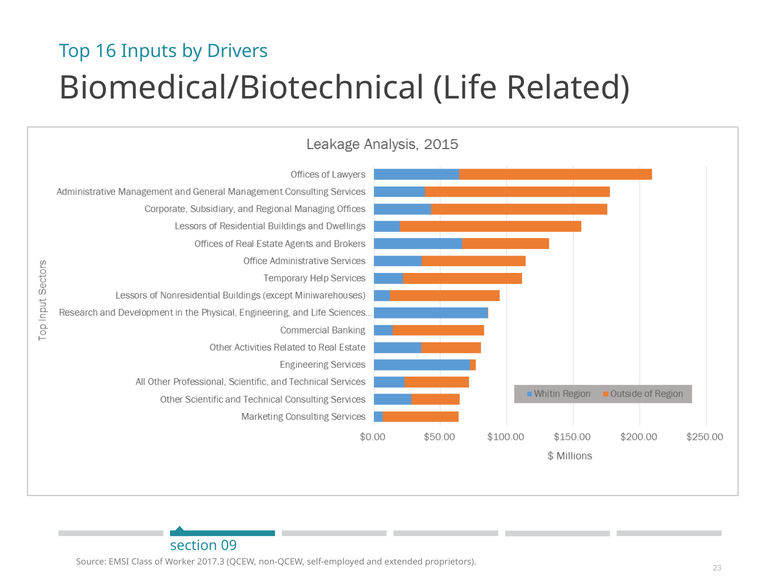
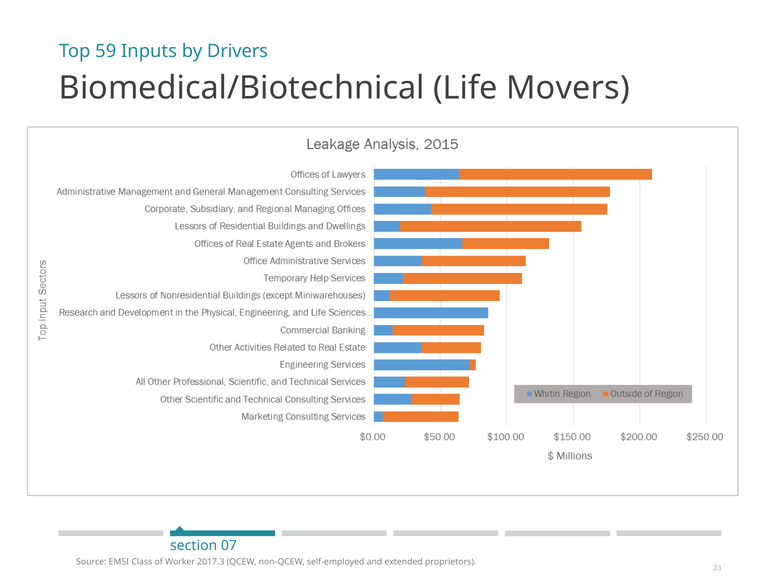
16: 16 -> 59
Related: Related -> Movers
09: 09 -> 07
